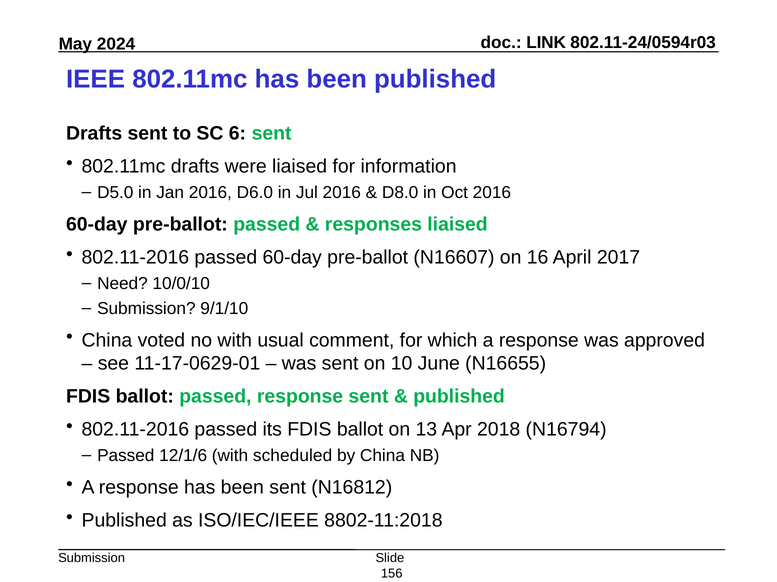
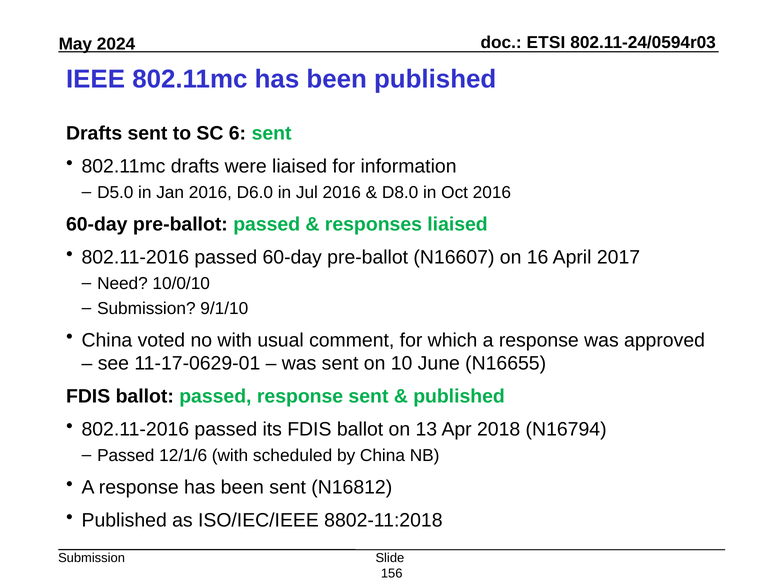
LINK: LINK -> ETSI
